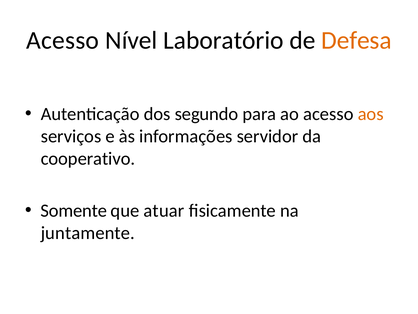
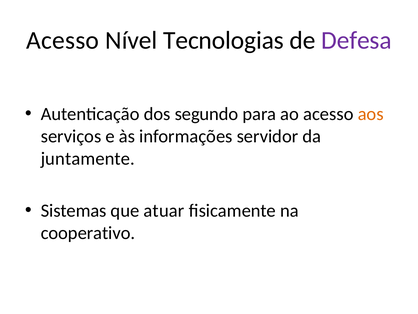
Laboratório: Laboratório -> Tecnologias
Defesa colour: orange -> purple
cooperativo: cooperativo -> juntamente
Somente: Somente -> Sistemas
juntamente: juntamente -> cooperativo
